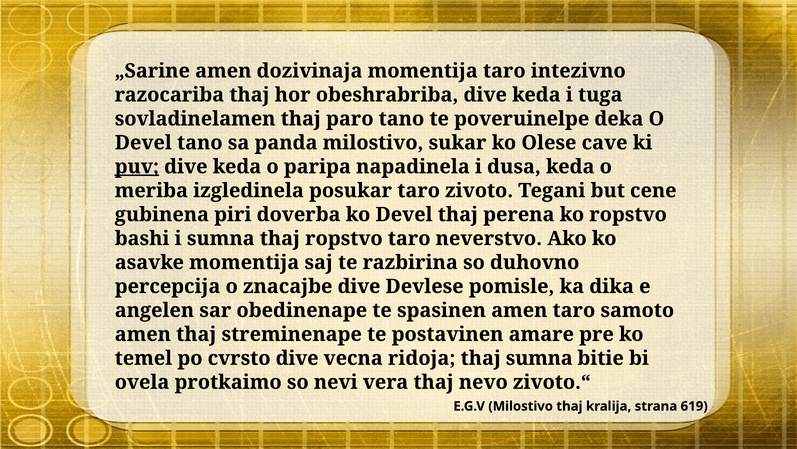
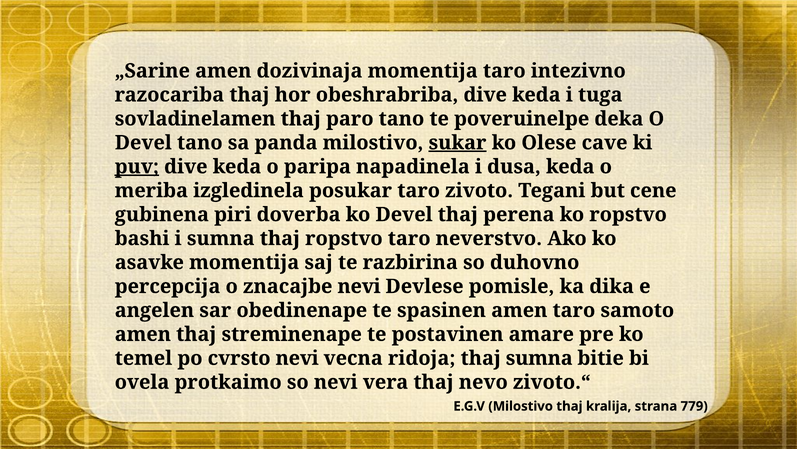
sukar underline: none -> present
znacajbe dive: dive -> nevi
cvrsto dive: dive -> nevi
619: 619 -> 779
